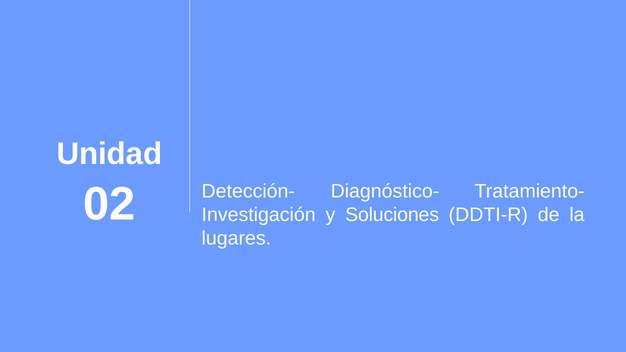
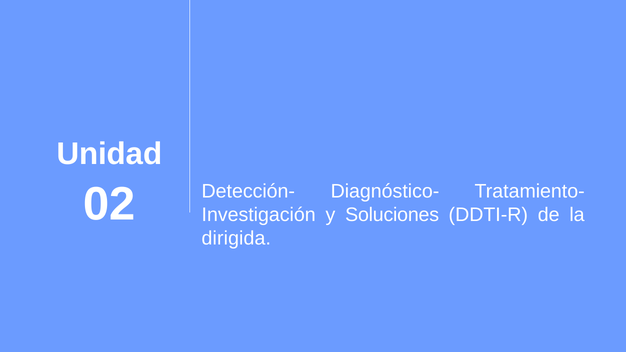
lugares: lugares -> dirigida
